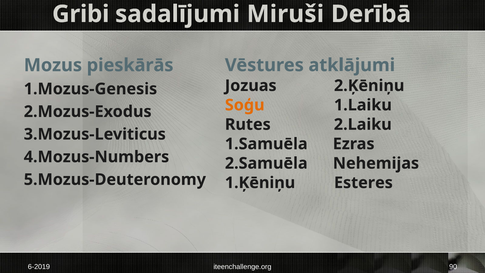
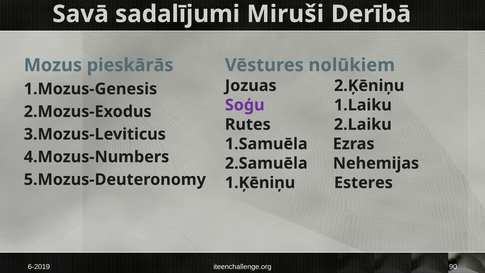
Gribi: Gribi -> Savā
atklājumi: atklājumi -> nolūkiem
Soģu colour: orange -> purple
